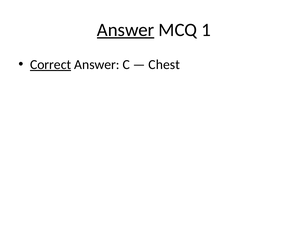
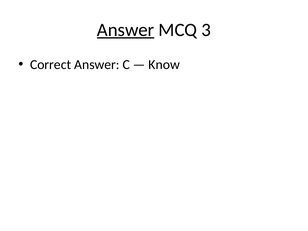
1: 1 -> 3
Correct underline: present -> none
Chest: Chest -> Know
